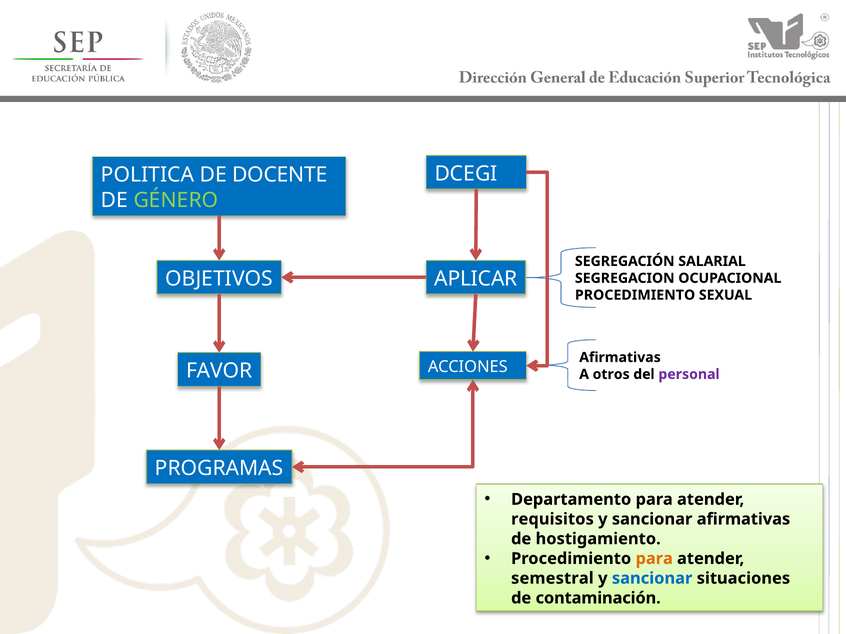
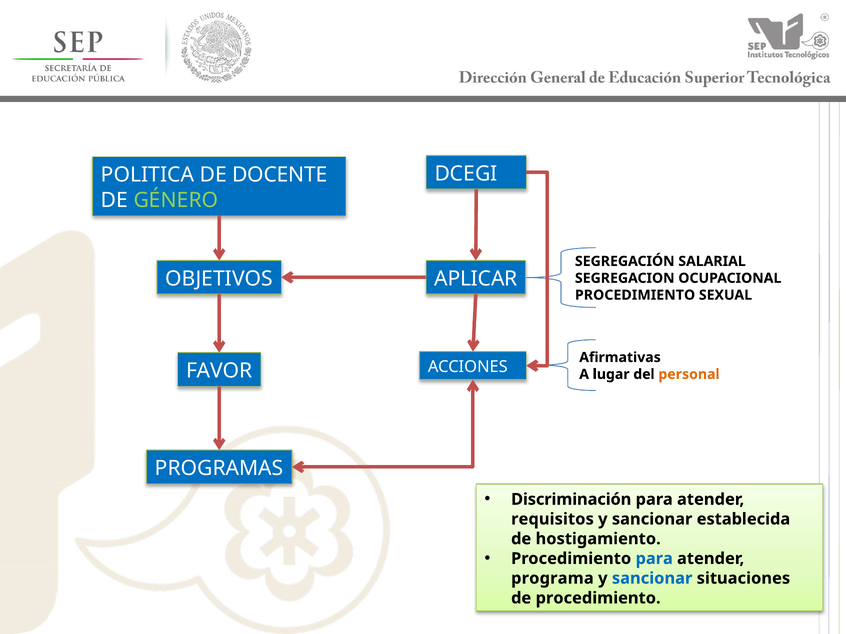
otros: otros -> lugar
personal colour: purple -> orange
Departamento: Departamento -> Discriminación
sancionar afirmativas: afirmativas -> establecida
para at (654, 559) colour: orange -> blue
semestral: semestral -> programa
de contaminación: contaminación -> procedimiento
